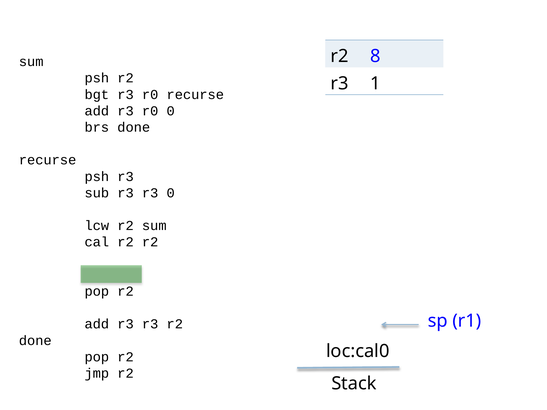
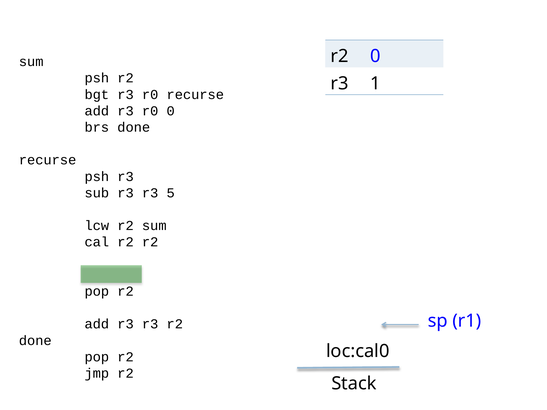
r2 8: 8 -> 0
r3 0: 0 -> 5
